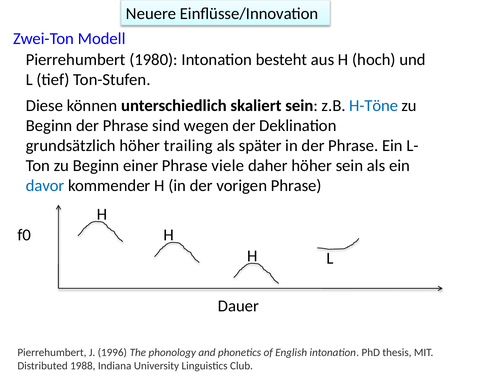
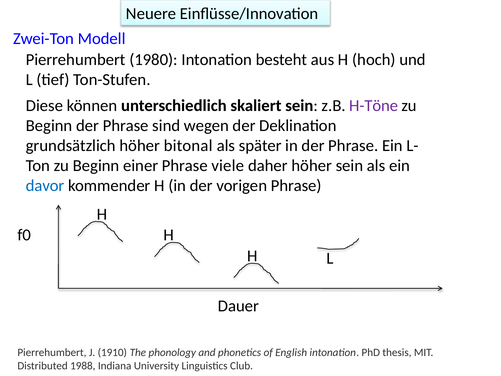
H-Töne colour: blue -> purple
trailing: trailing -> bitonal
1996: 1996 -> 1910
